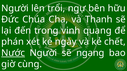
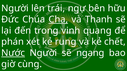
trổi: trổi -> trái
Cha underline: none -> present
ngày: ngày -> rung
